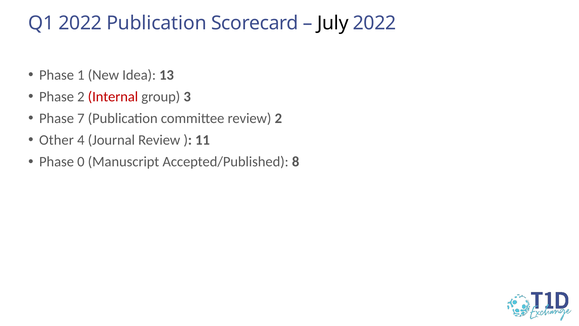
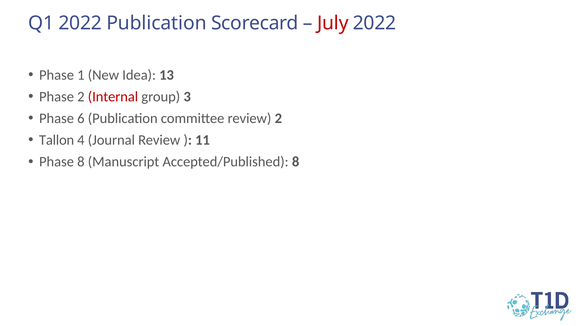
July colour: black -> red
7: 7 -> 6
Other: Other -> Tallon
Phase 0: 0 -> 8
